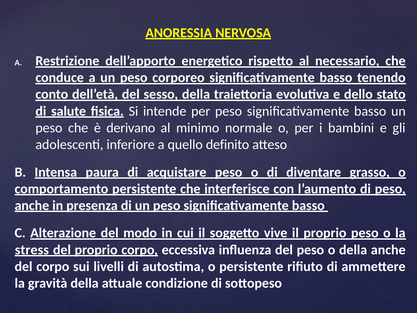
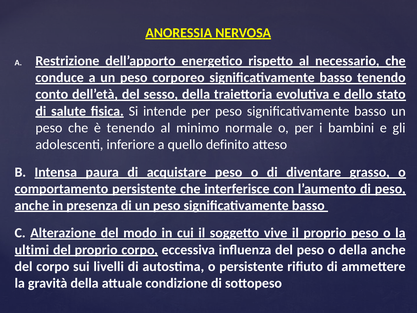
è derivano: derivano -> tenendo
stress: stress -> ultimi
